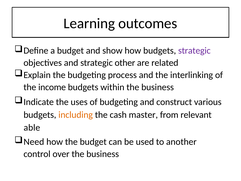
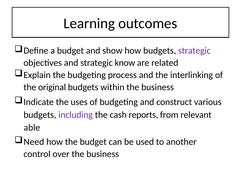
other: other -> know
income: income -> original
including colour: orange -> purple
master: master -> reports
